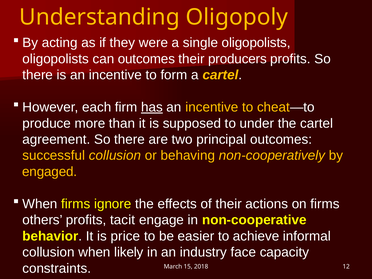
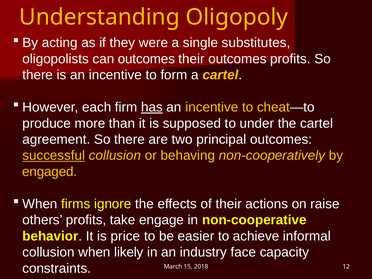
single oligopolists: oligopolists -> substitutes
their producers: producers -> outcomes
successful underline: none -> present
on firms: firms -> raise
tacit: tacit -> take
